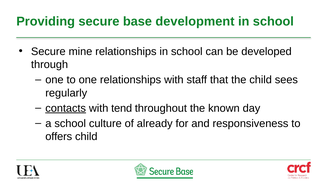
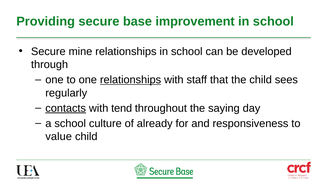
development: development -> improvement
relationships at (131, 80) underline: none -> present
known: known -> saying
offers: offers -> value
